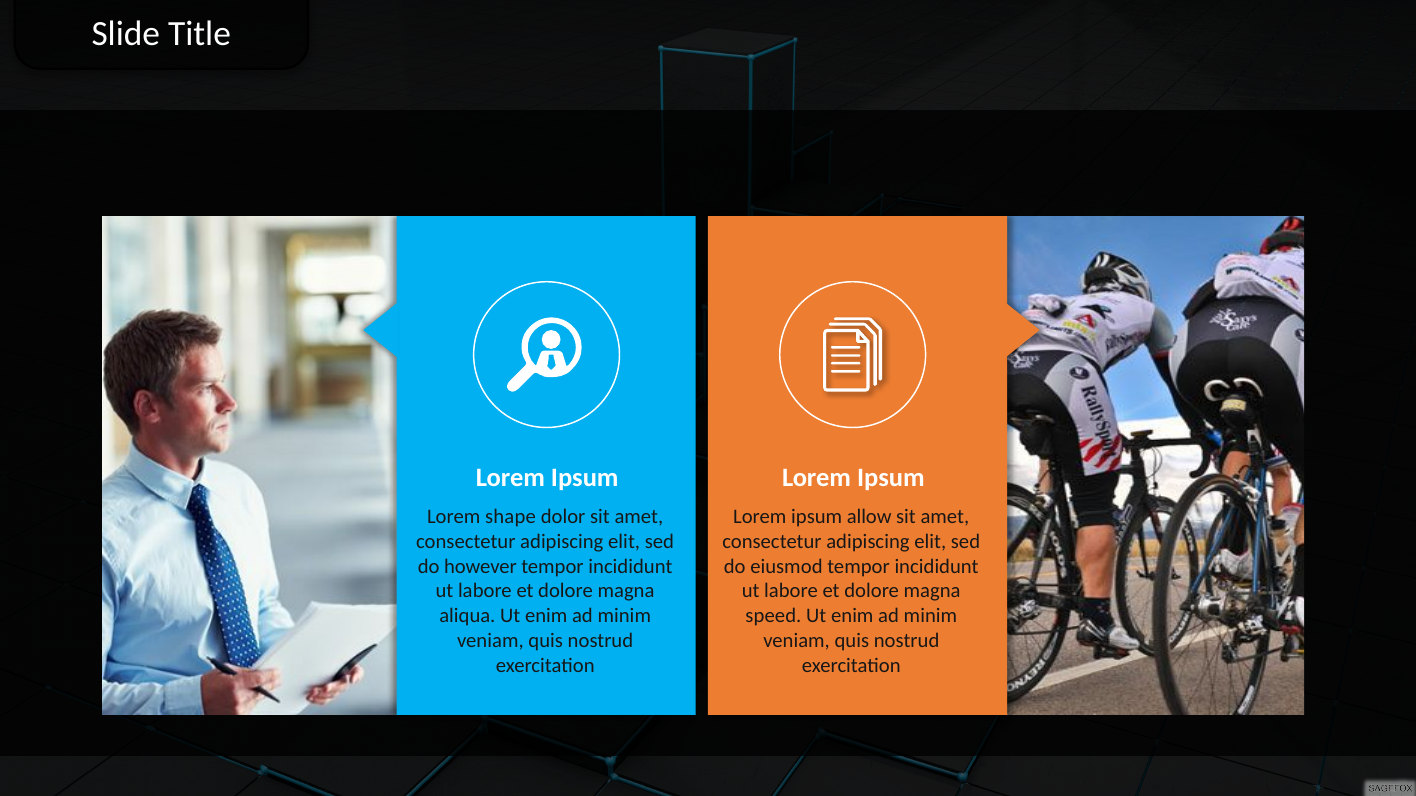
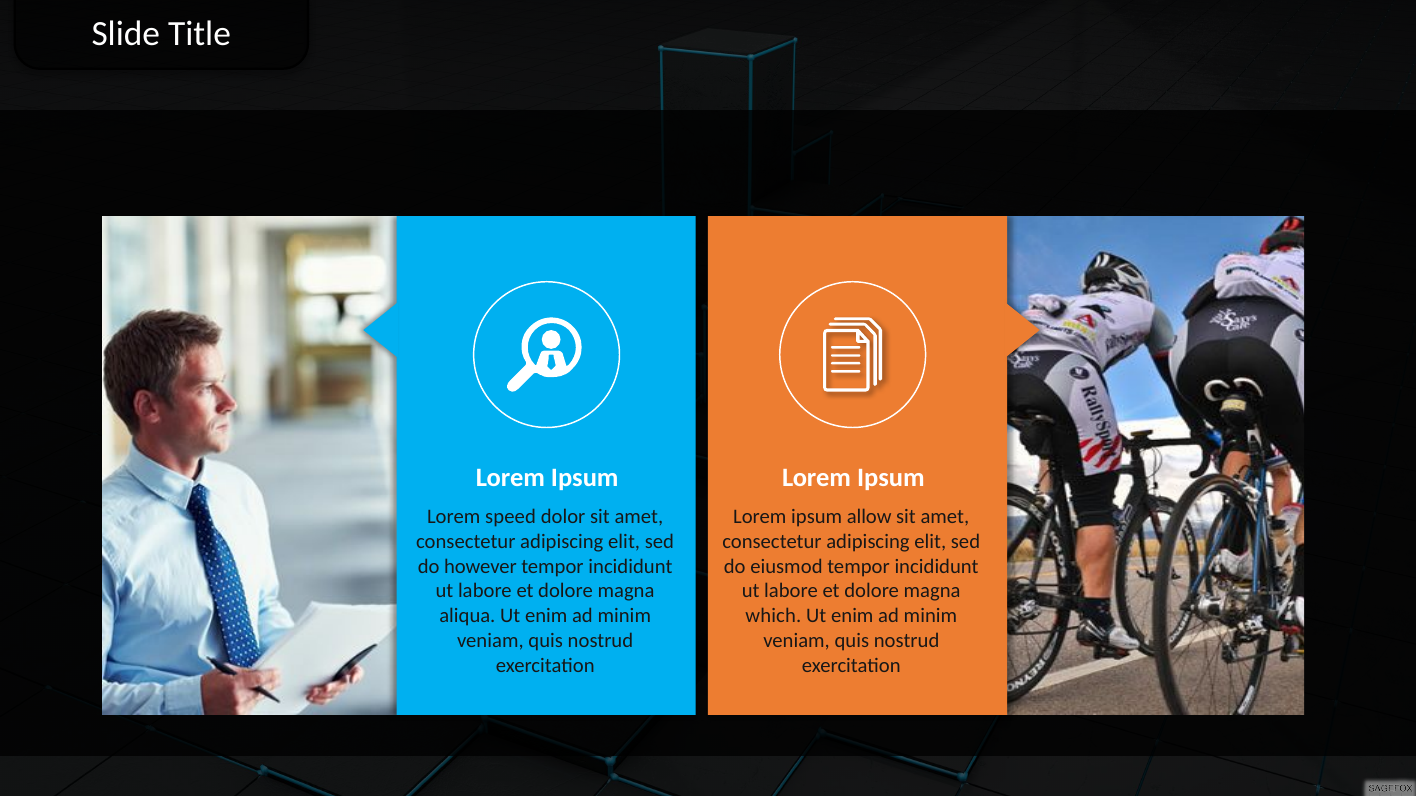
shape: shape -> speed
speed: speed -> which
